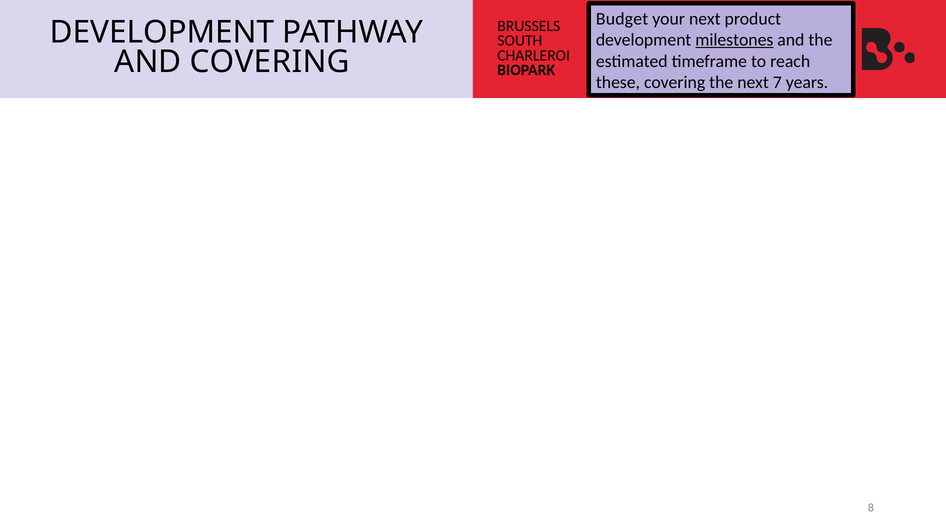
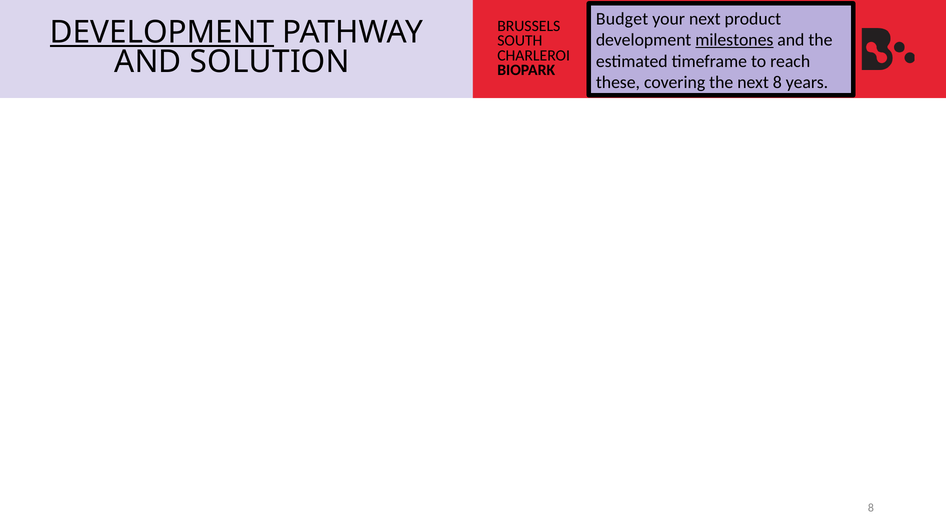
DEVELOPMENT at (162, 32) underline: none -> present
AND COVERING: COVERING -> SOLUTION
next 7: 7 -> 8
